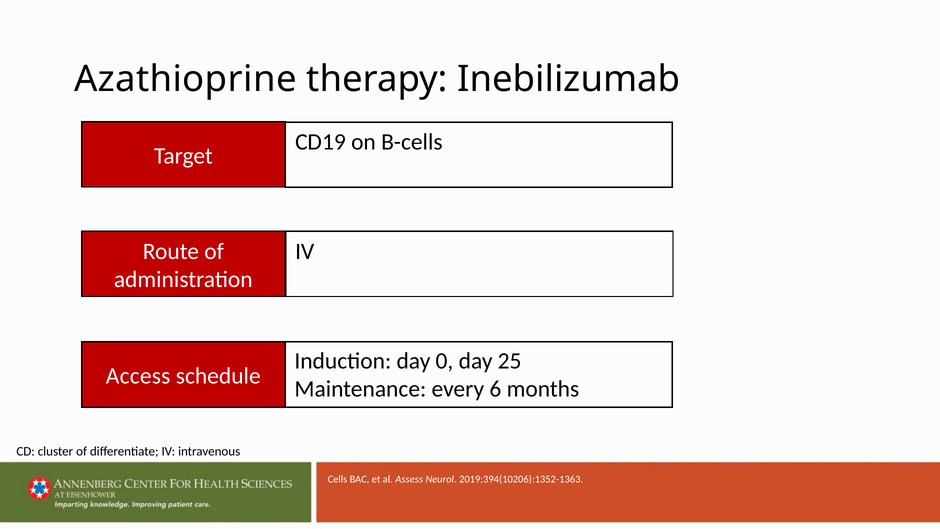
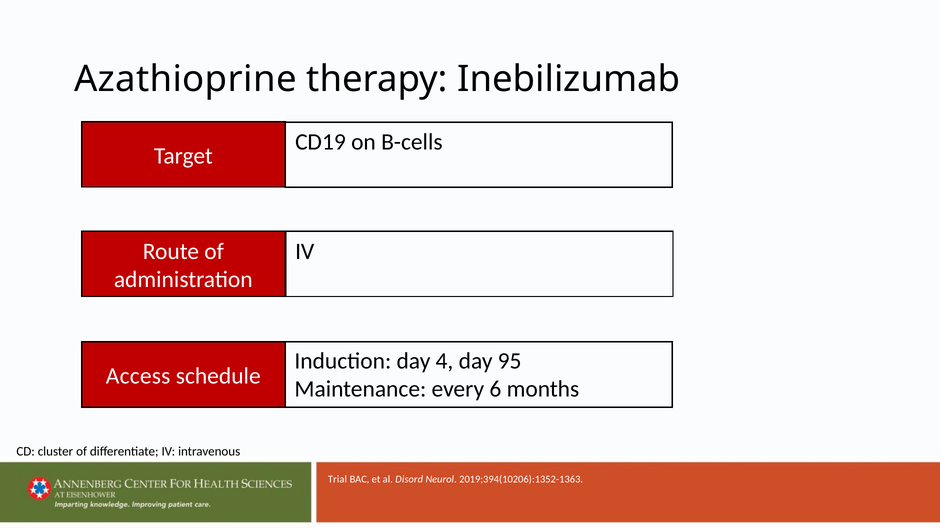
0: 0 -> 4
25: 25 -> 95
Cells: Cells -> Trial
Assess: Assess -> Disord
